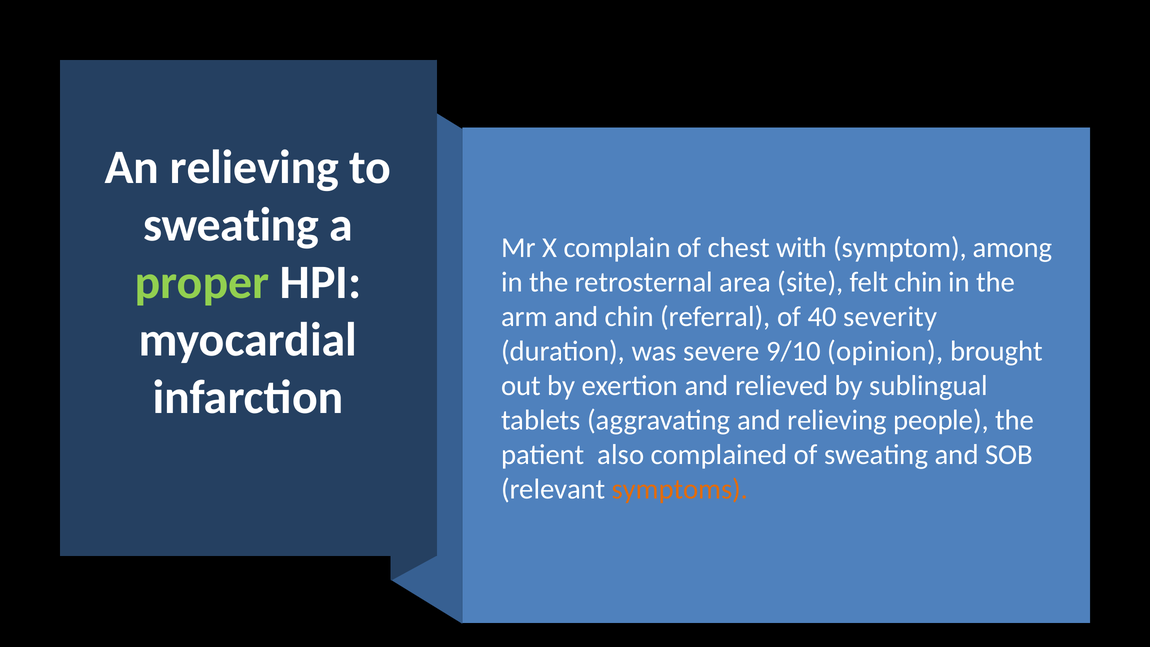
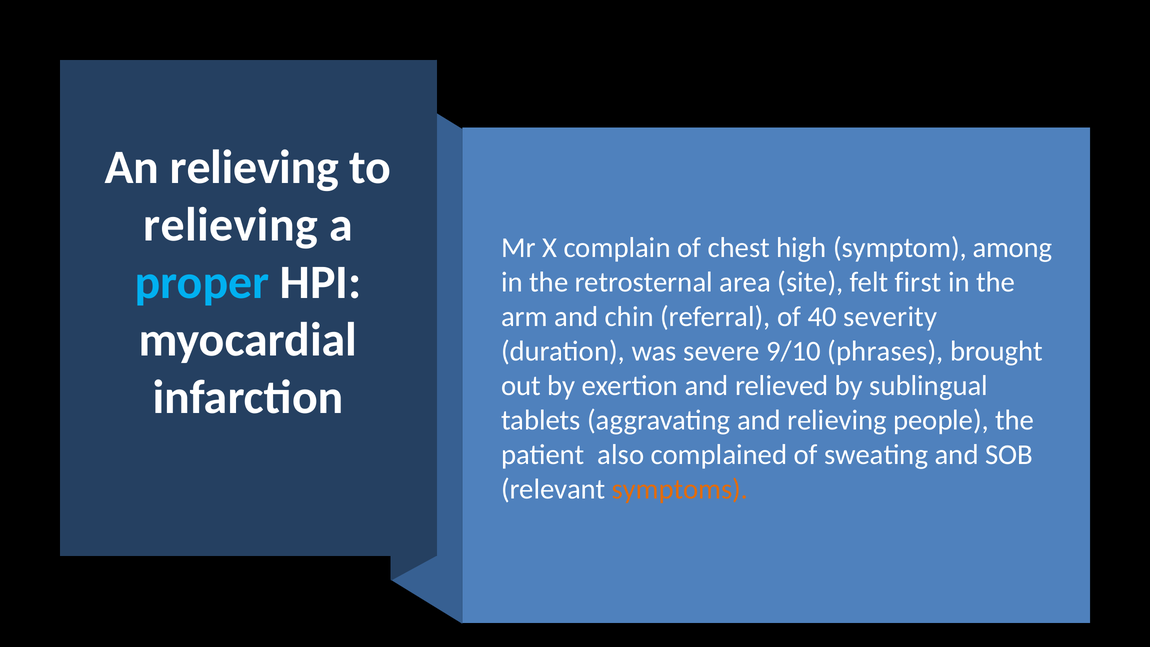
sweating at (231, 225): sweating -> relieving
with: with -> high
proper colour: light green -> light blue
felt chin: chin -> first
opinion: opinion -> phrases
